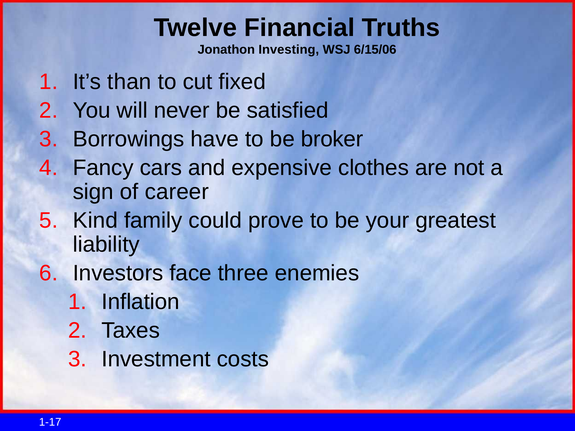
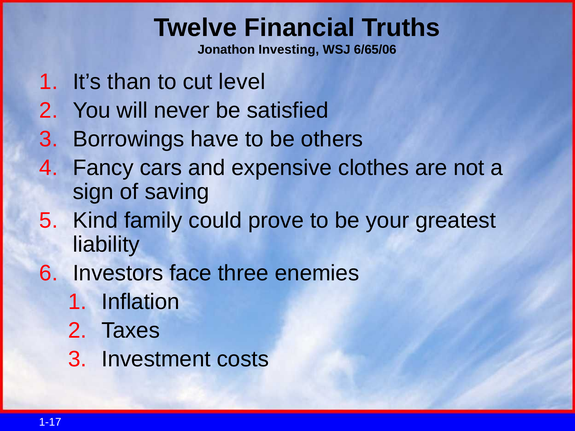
6/15/06: 6/15/06 -> 6/65/06
fixed: fixed -> level
broker: broker -> others
career: career -> saving
